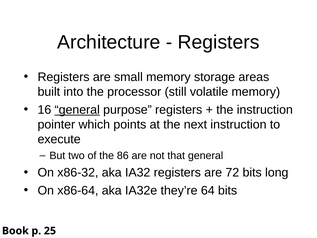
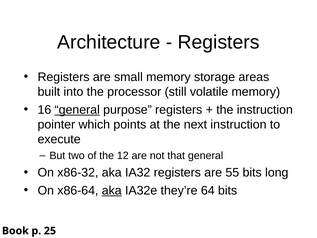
86: 86 -> 12
72: 72 -> 55
aka at (112, 190) underline: none -> present
